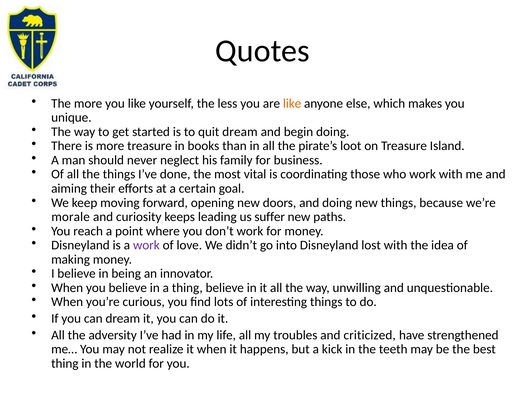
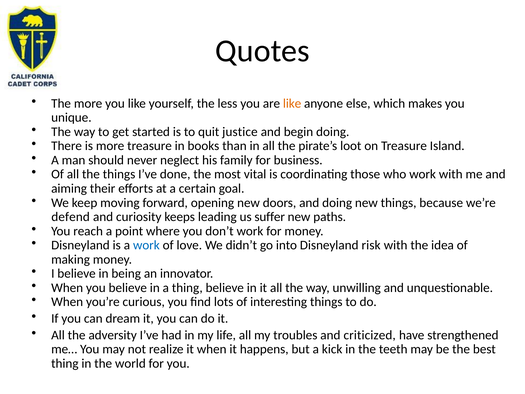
quit dream: dream -> justice
morale: morale -> defend
work at (146, 245) colour: purple -> blue
lost: lost -> risk
